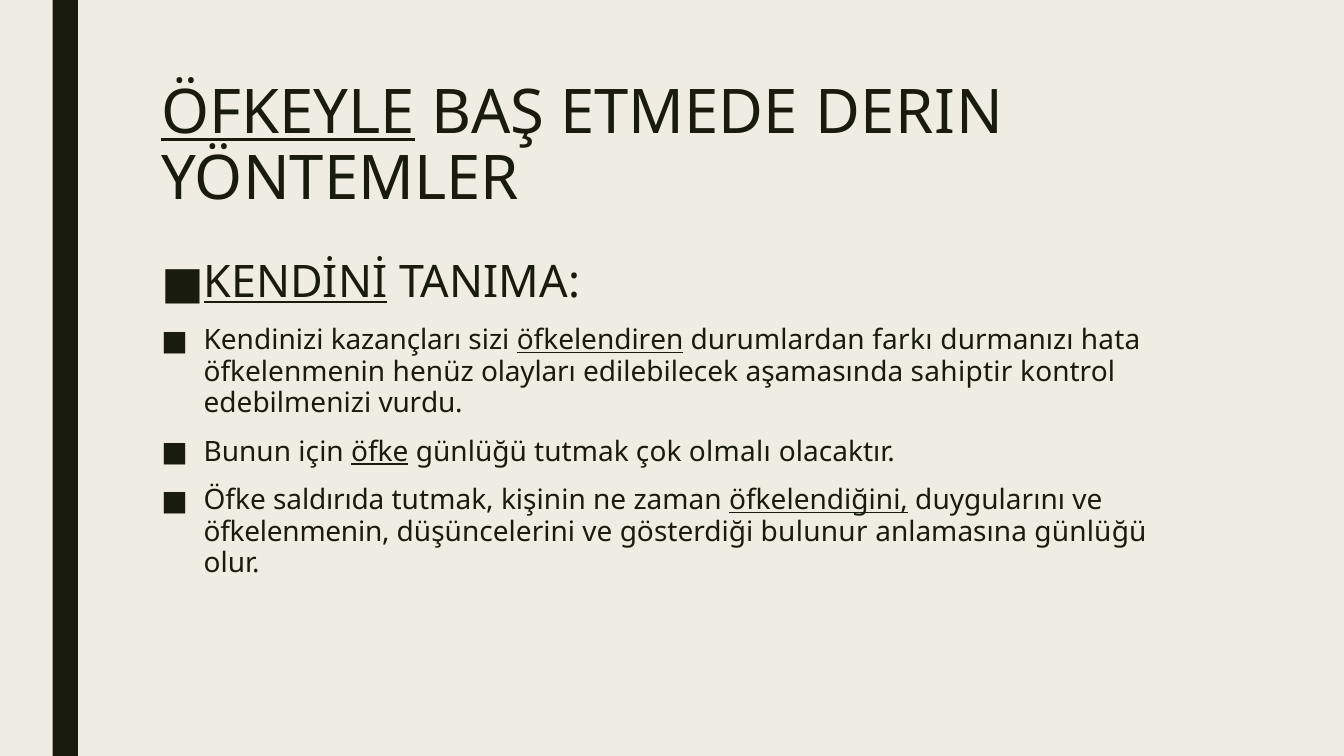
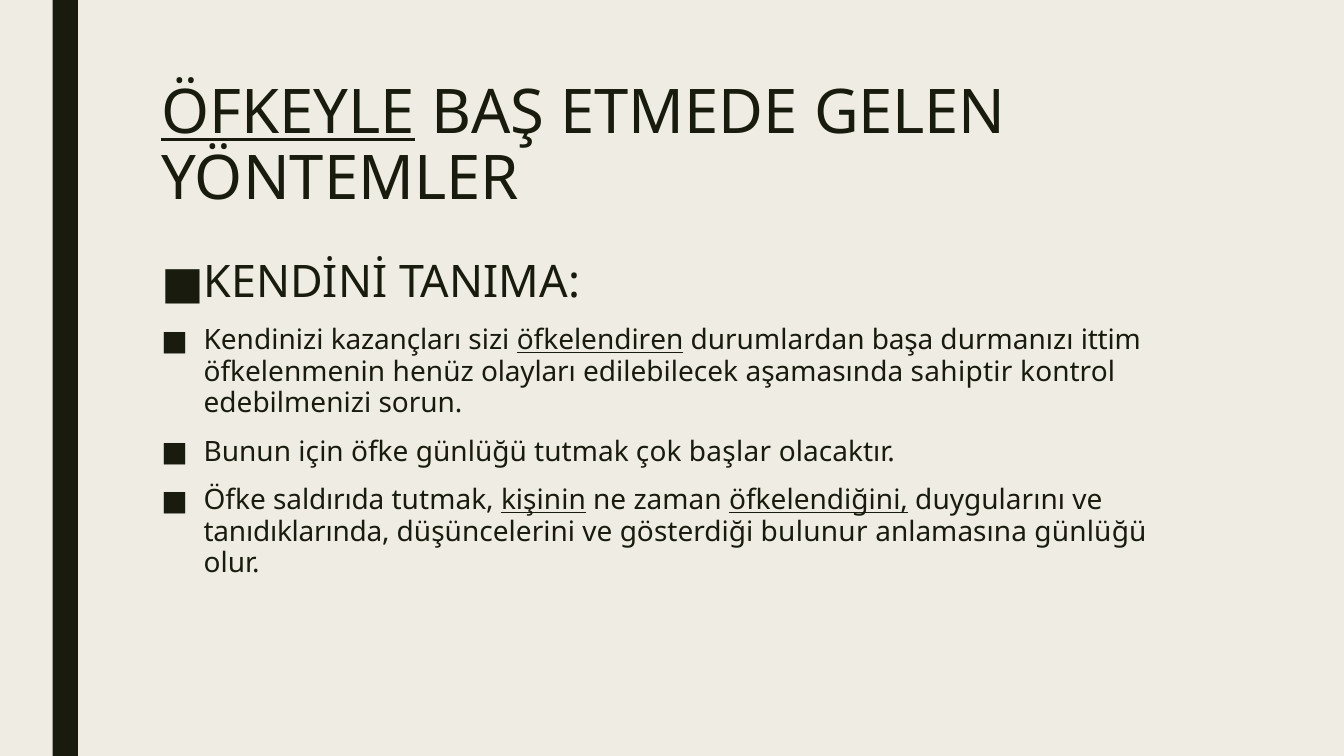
DERIN: DERIN -> GELEN
KENDİNİ underline: present -> none
farkı: farkı -> başa
hata: hata -> ittim
vurdu: vurdu -> sorun
öfke at (380, 452) underline: present -> none
olmalı: olmalı -> başlar
kişinin underline: none -> present
öfkelenmenin at (297, 532): öfkelenmenin -> tanıdıklarında
